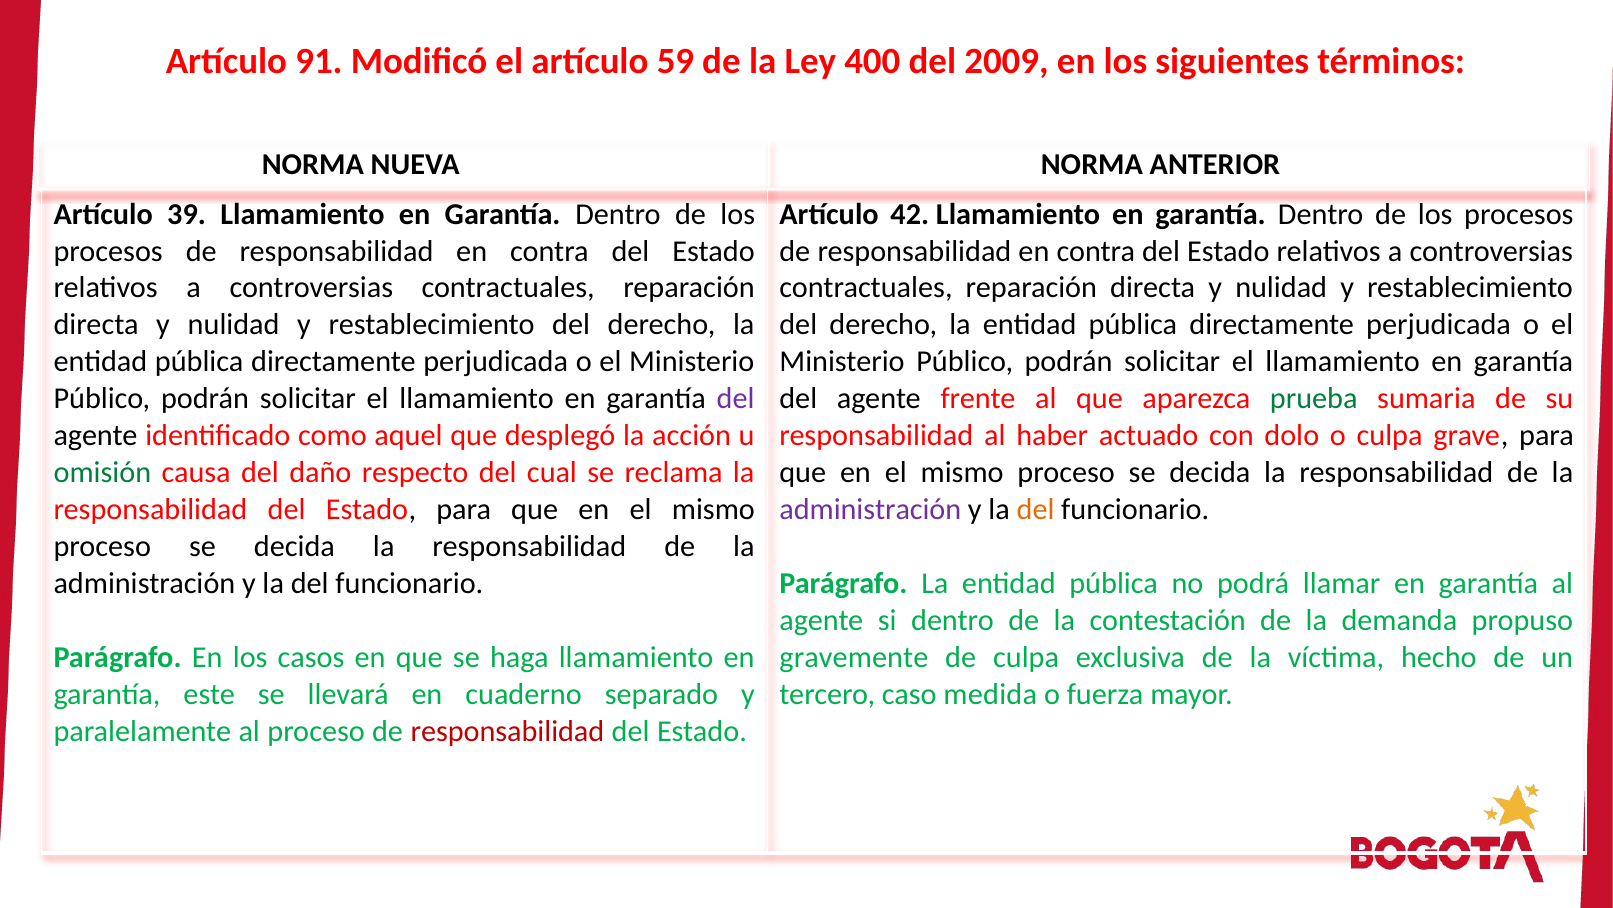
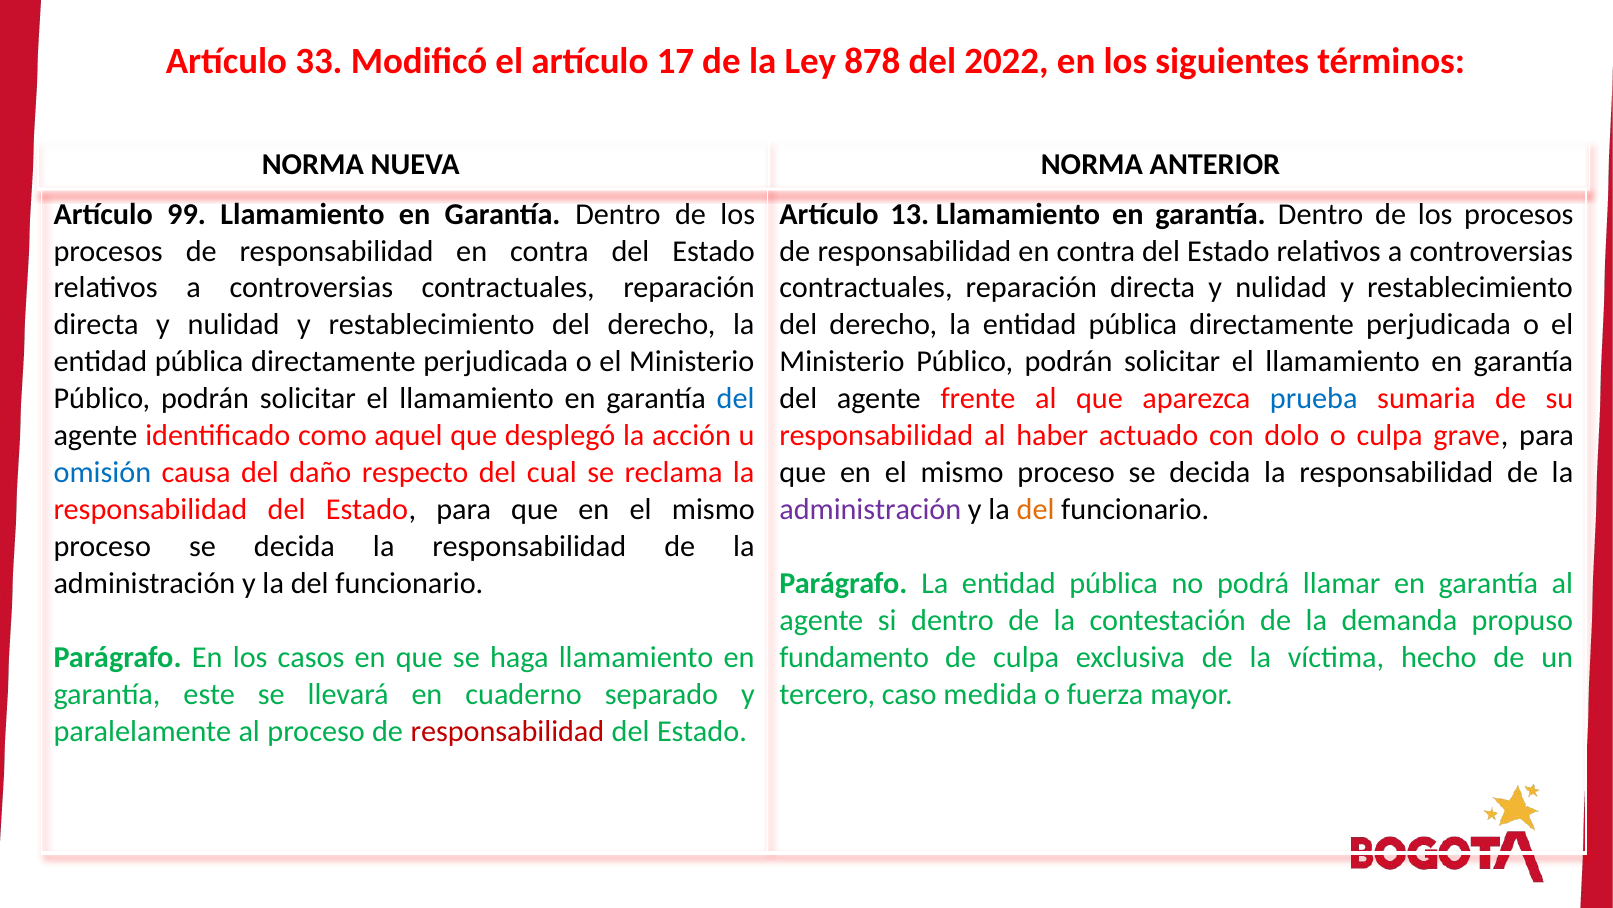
91: 91 -> 33
59: 59 -> 17
400: 400 -> 878
2009: 2009 -> 2022
39: 39 -> 99
42: 42 -> 13
del at (736, 398) colour: purple -> blue
prueba colour: green -> blue
omisión colour: green -> blue
gravemente: gravemente -> fundamento
